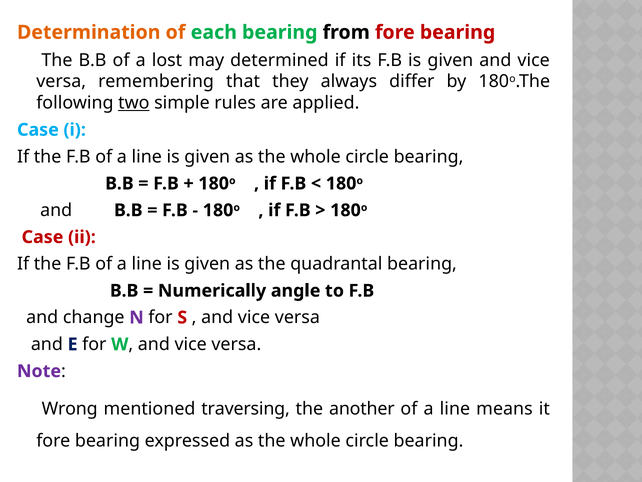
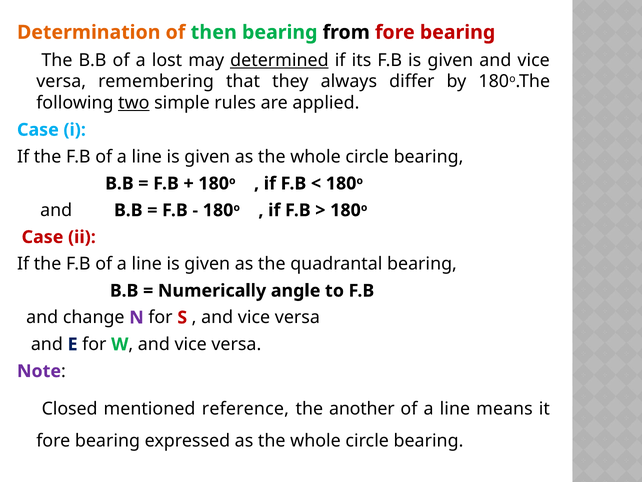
each: each -> then
determined underline: none -> present
Wrong: Wrong -> Closed
traversing: traversing -> reference
